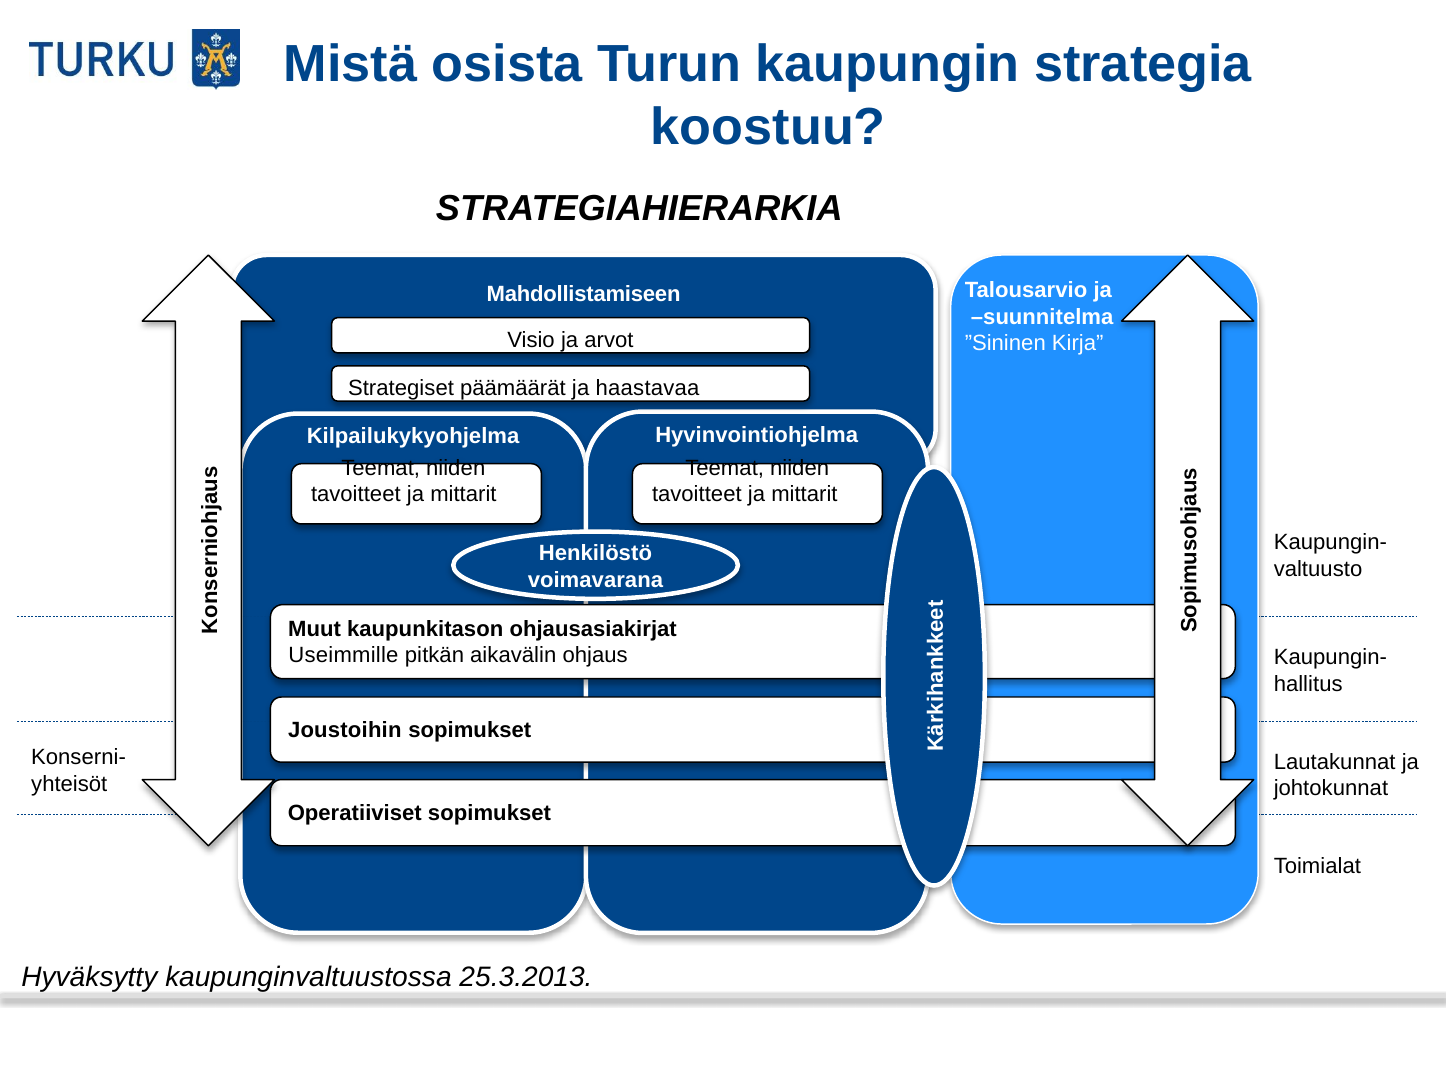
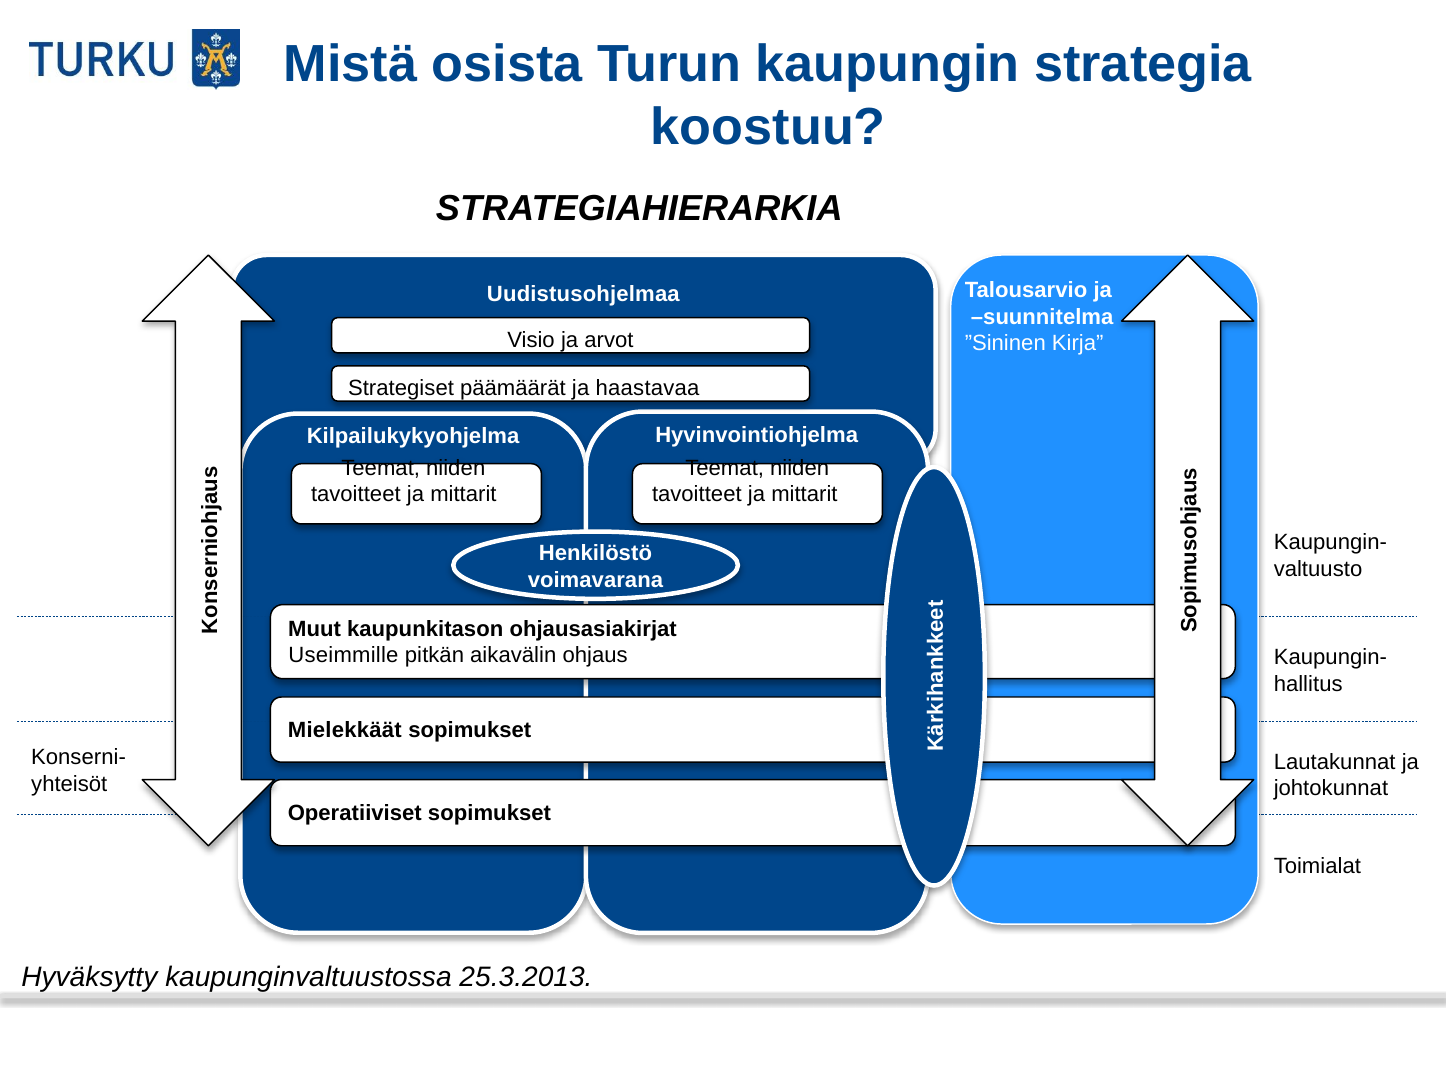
Mahdollistamiseen: Mahdollistamiseen -> Uudistusohjelmaa
Joustoihin: Joustoihin -> Mielekkäät
